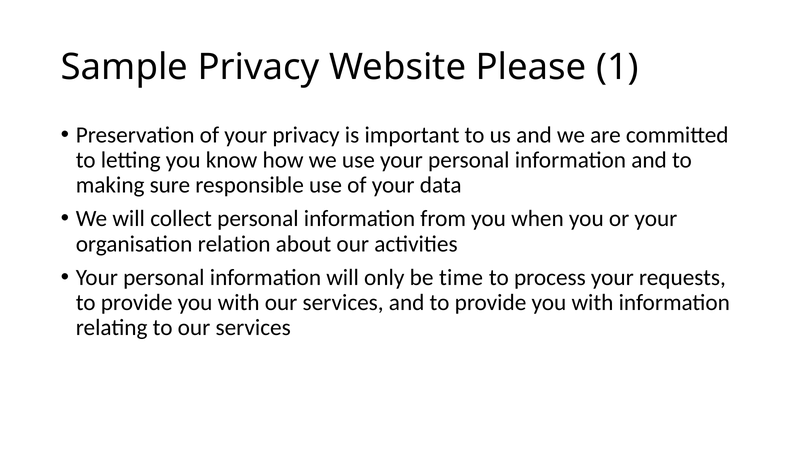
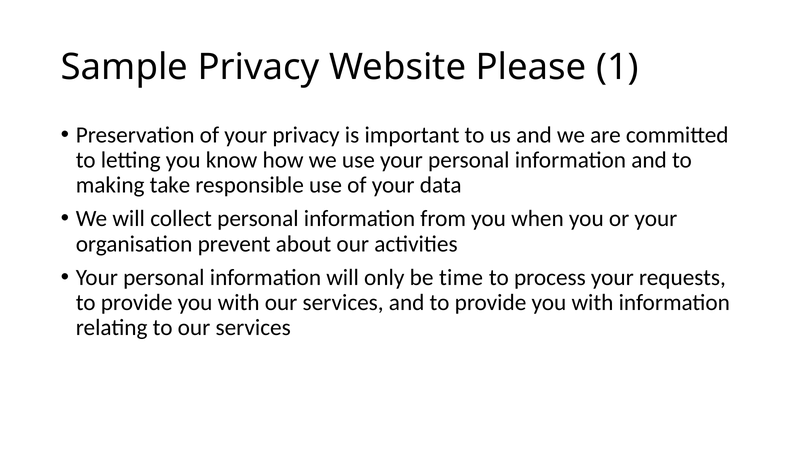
sure: sure -> take
relation: relation -> prevent
